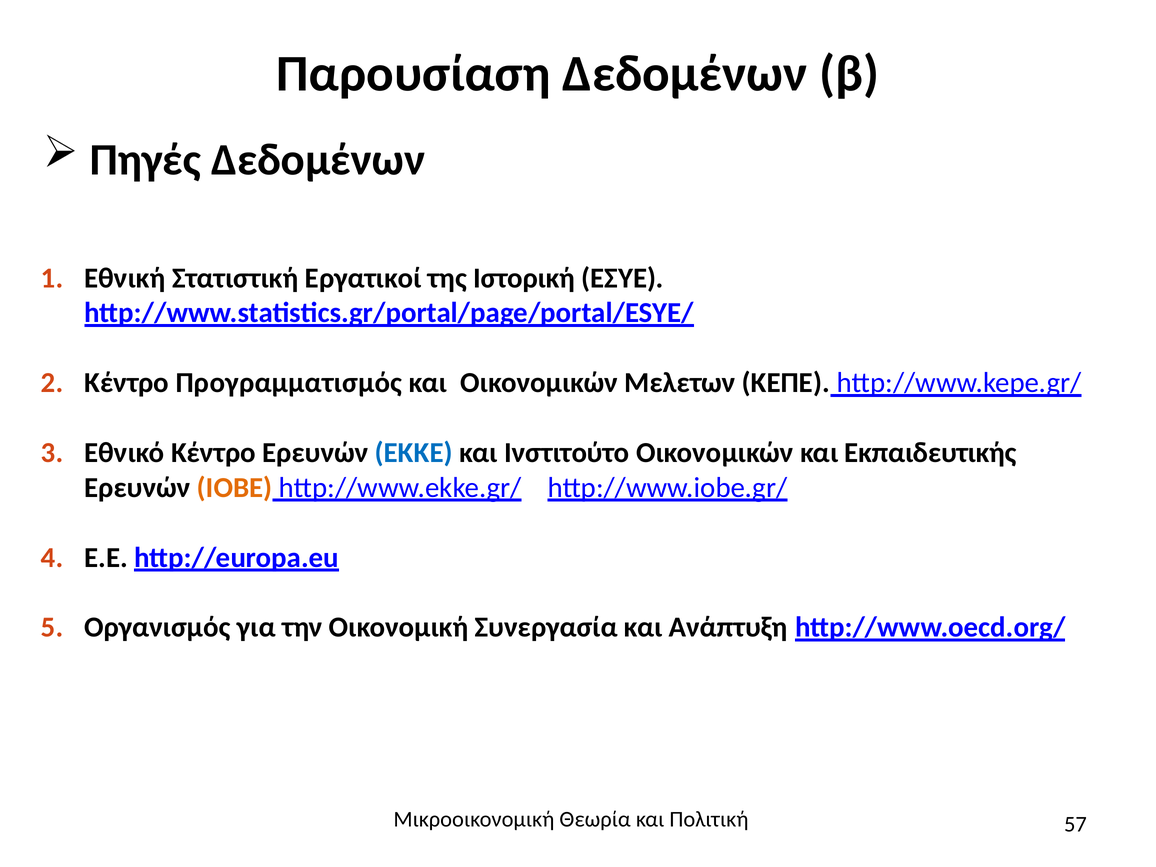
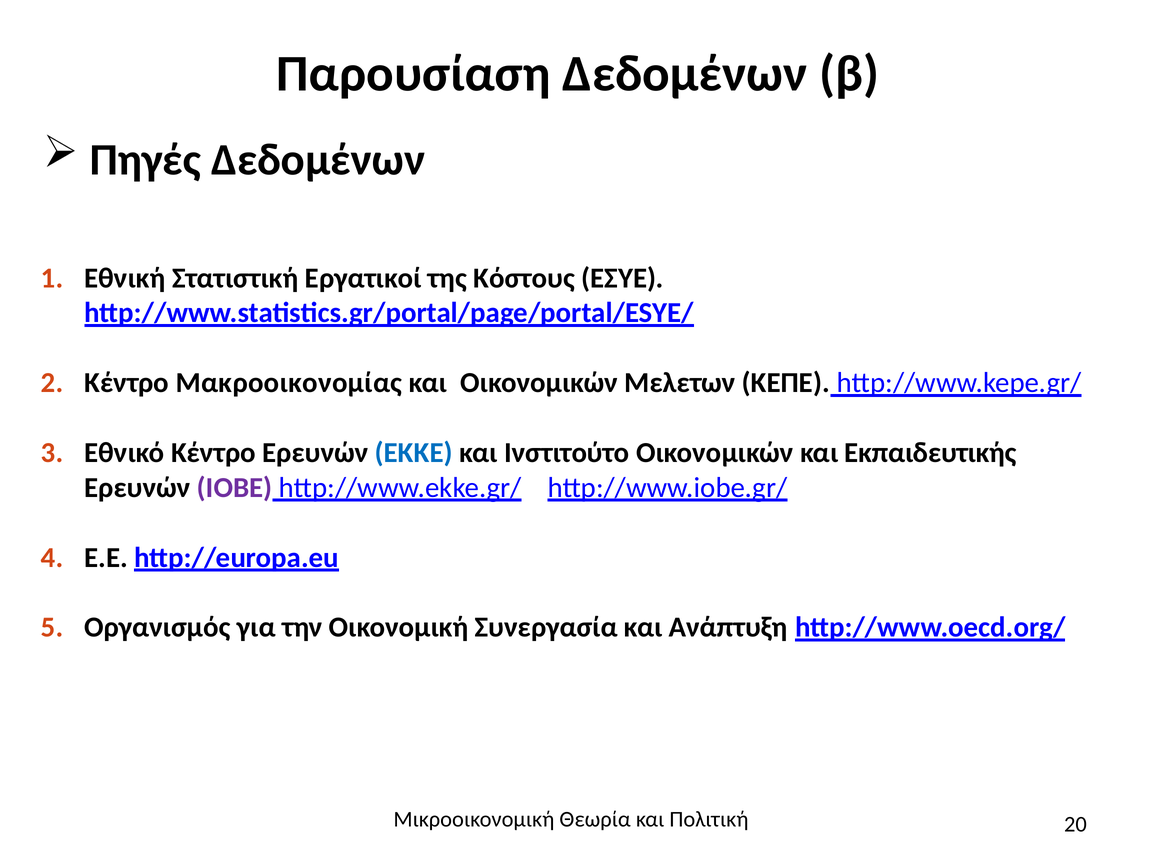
Ιστορική: Ιστορική -> Κόστους
Προγραμματισμός: Προγραμματισμός -> Μακροοικονομίας
ΙΟΒΕ colour: orange -> purple
57: 57 -> 20
